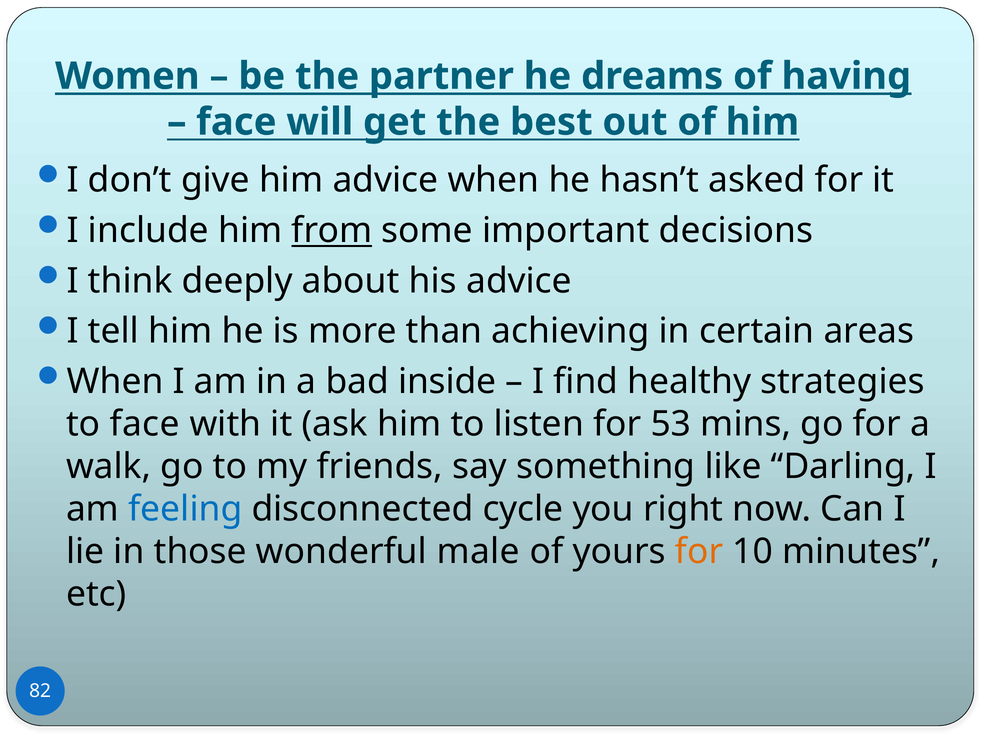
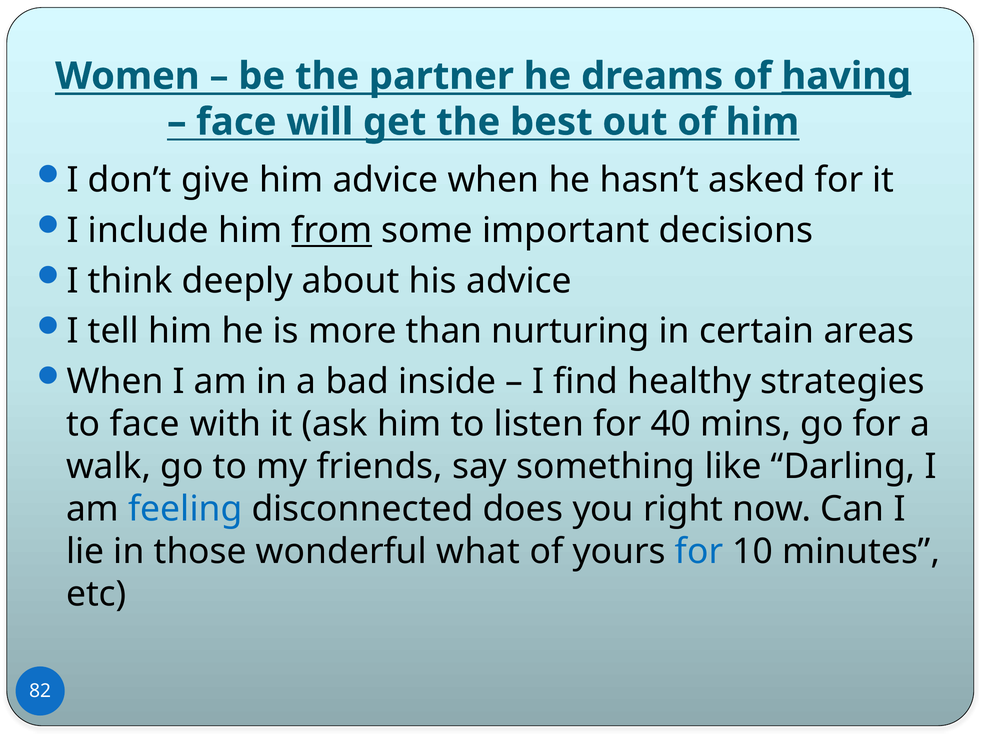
having underline: none -> present
achieving: achieving -> nurturing
53: 53 -> 40
cycle: cycle -> does
male: male -> what
for at (699, 551) colour: orange -> blue
